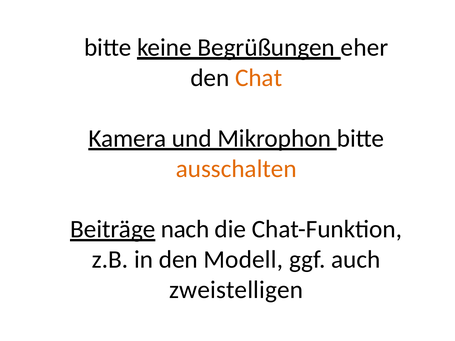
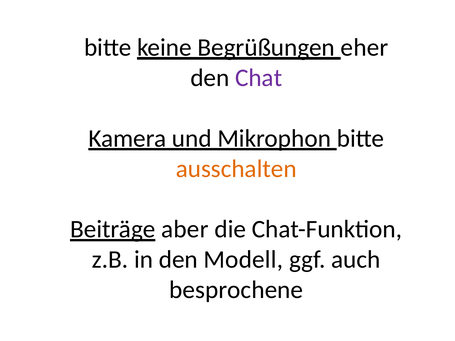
Chat colour: orange -> purple
nach: nach -> aber
zweistelligen: zweistelligen -> besprochene
